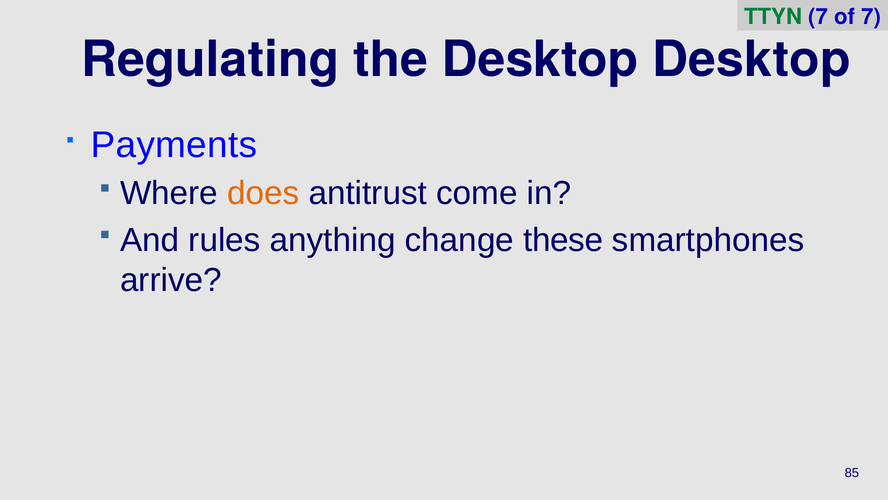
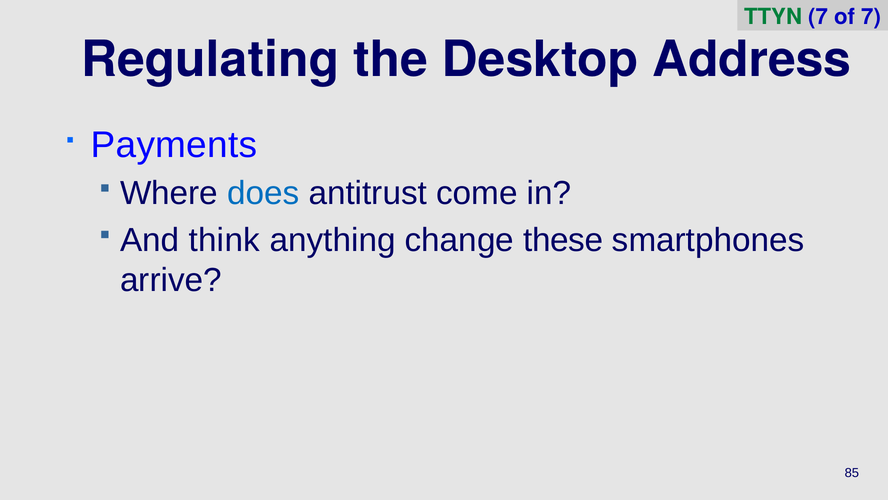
Desktop Desktop: Desktop -> Address
does colour: orange -> blue
rules: rules -> think
